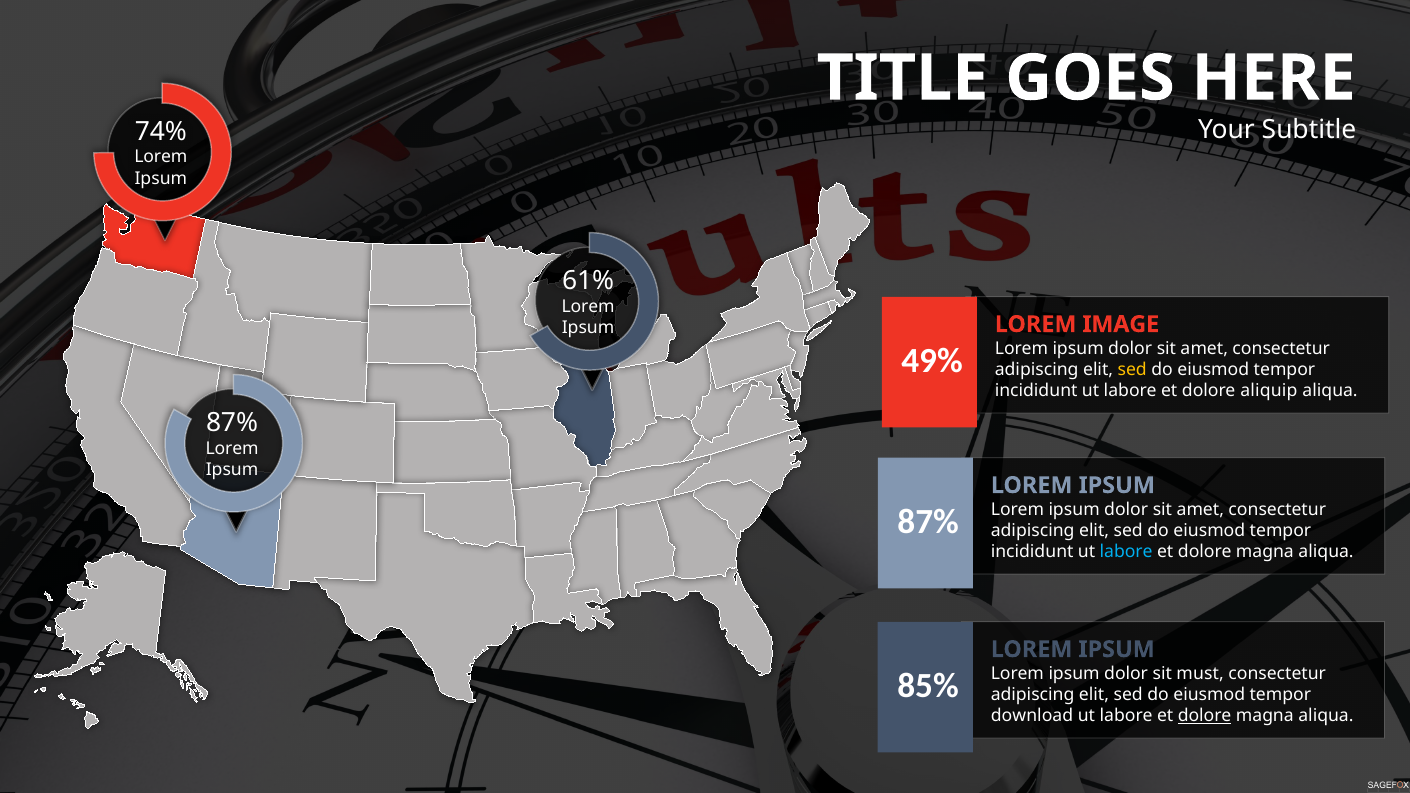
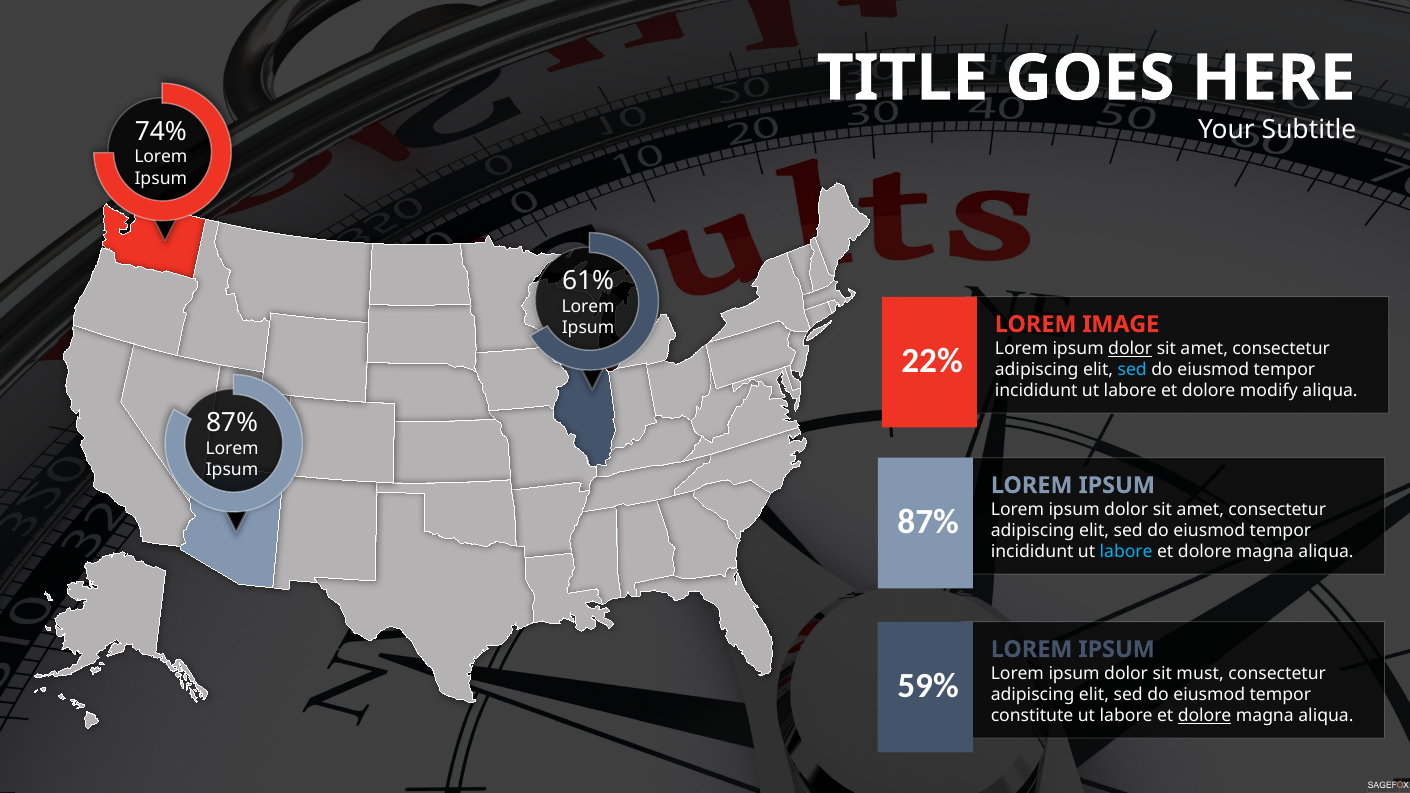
dolor at (1130, 349) underline: none -> present
49%: 49% -> 22%
sed at (1132, 370) colour: yellow -> light blue
aliquip: aliquip -> modify
85%: 85% -> 59%
download: download -> constitute
